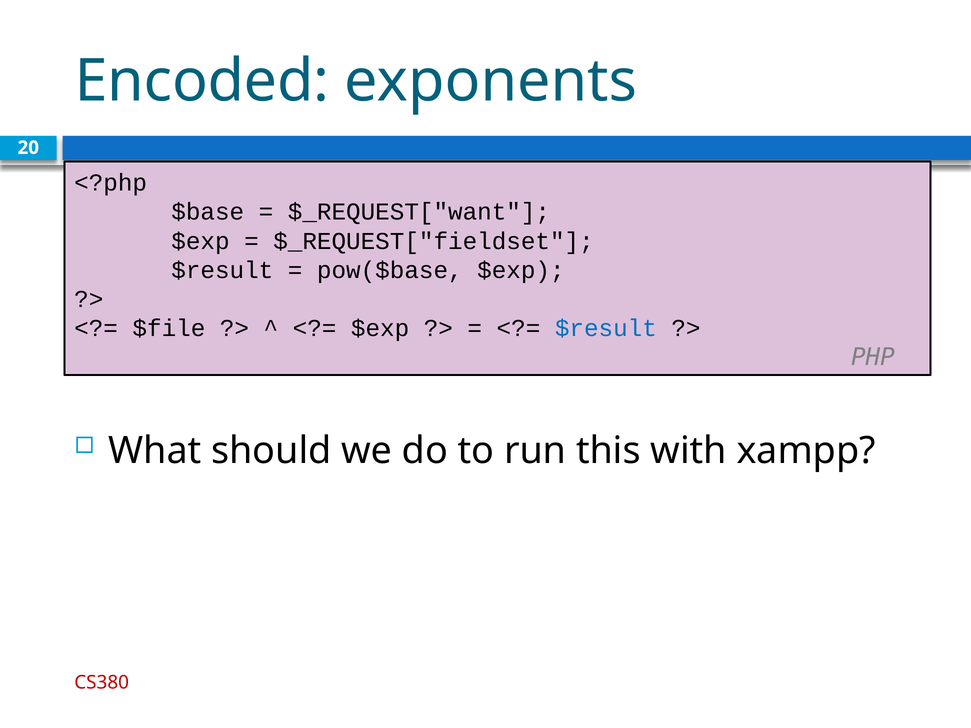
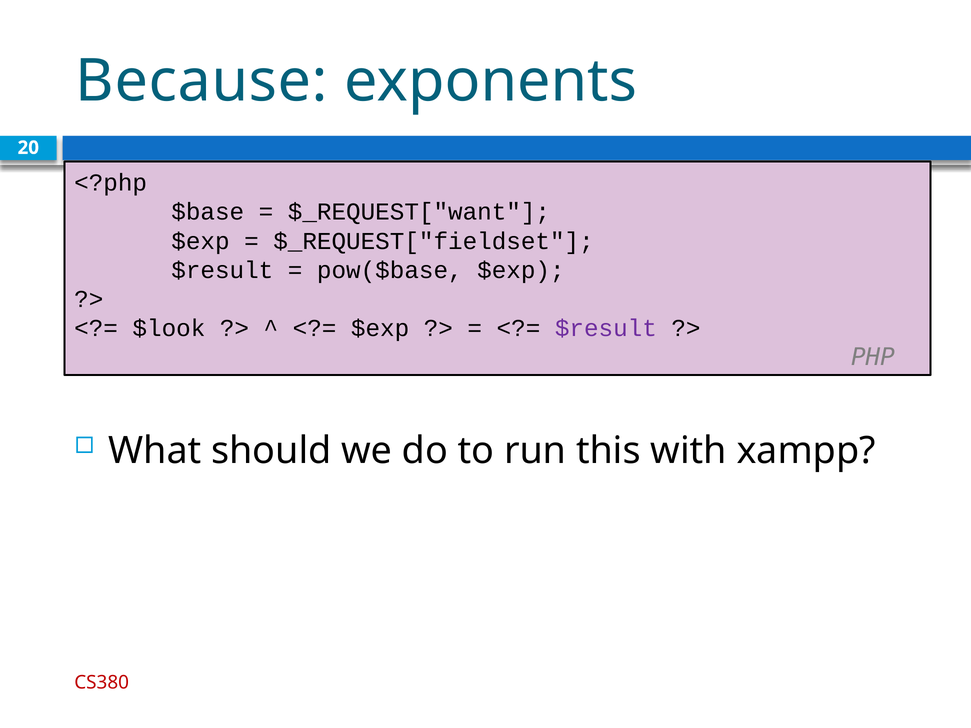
Encoded: Encoded -> Because
$file: $file -> $look
$result at (606, 328) colour: blue -> purple
